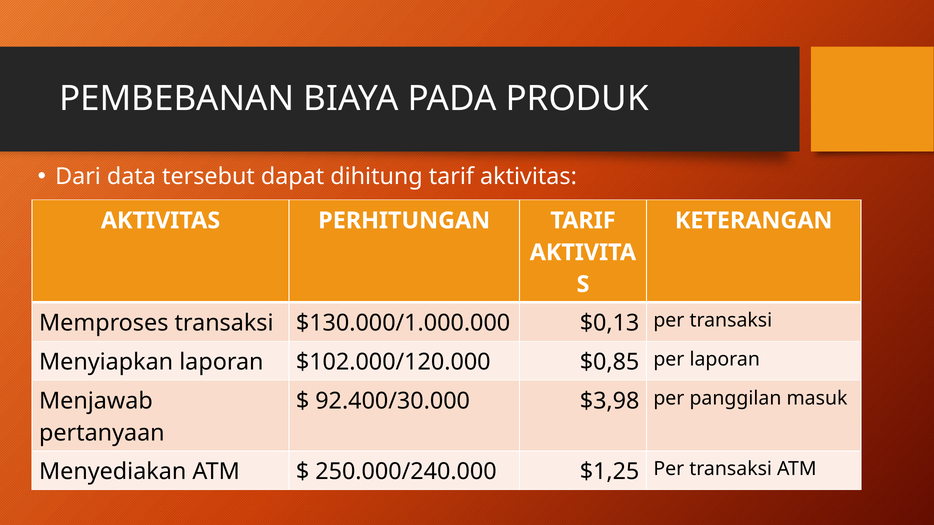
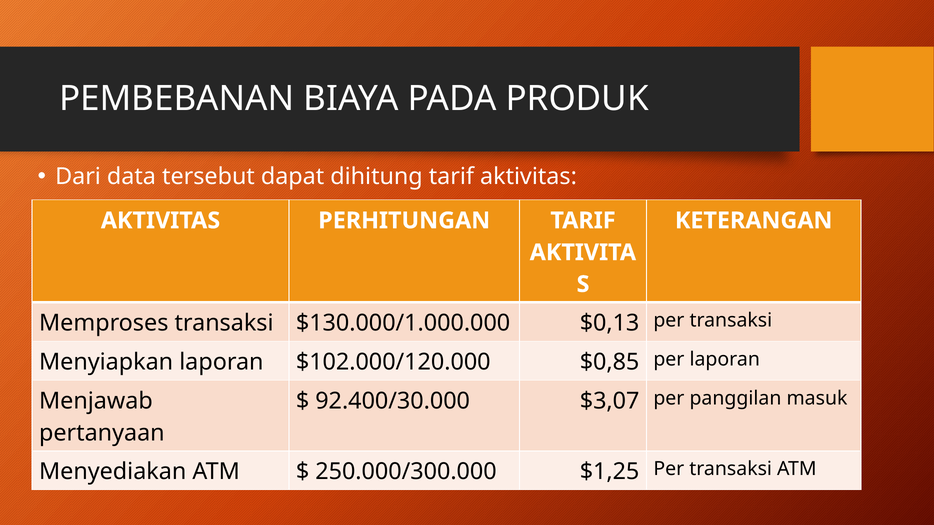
$3,98: $3,98 -> $3,07
250.000/240.000: 250.000/240.000 -> 250.000/300.000
